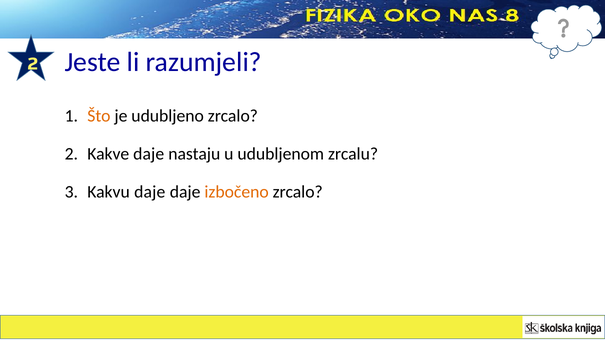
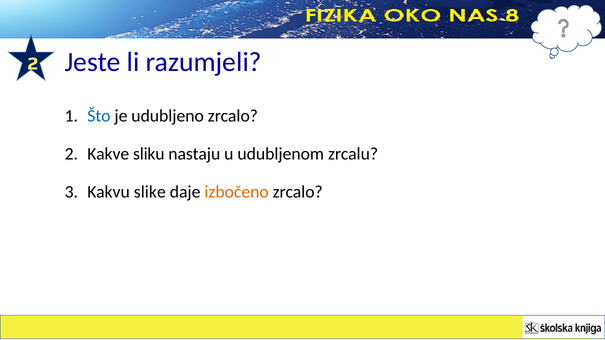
Što colour: orange -> blue
Kakve daje: daje -> sliku
Kakvu daje: daje -> slike
